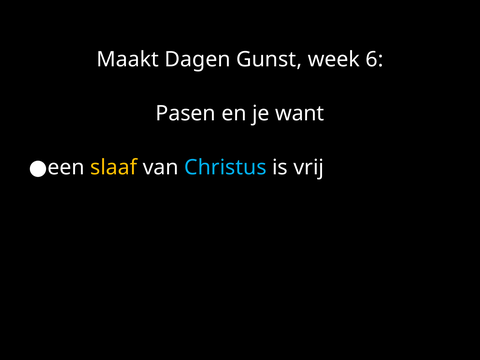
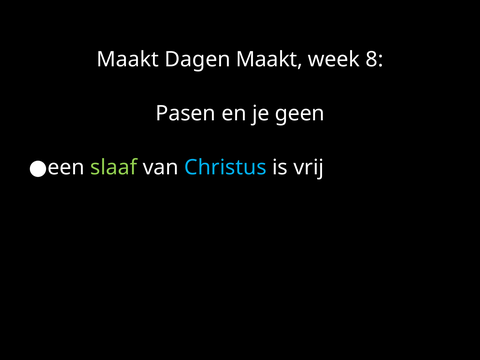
Dagen Gunst: Gunst -> Maakt
6: 6 -> 8
want: want -> geen
slaaf colour: yellow -> light green
